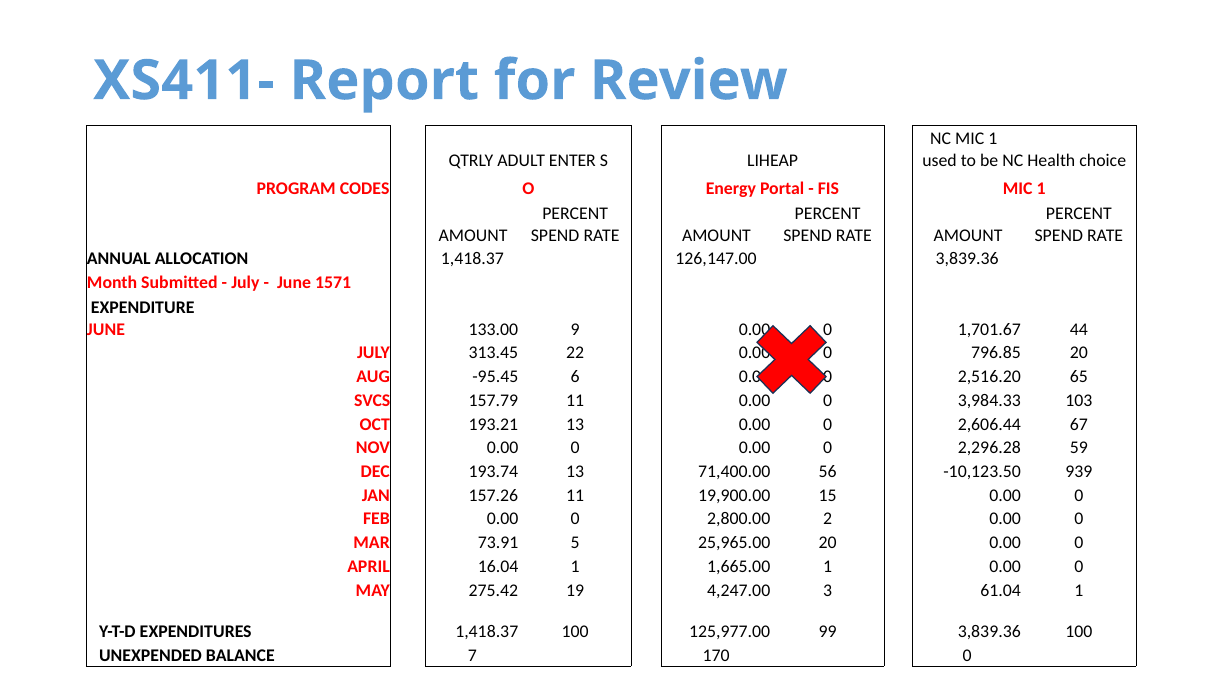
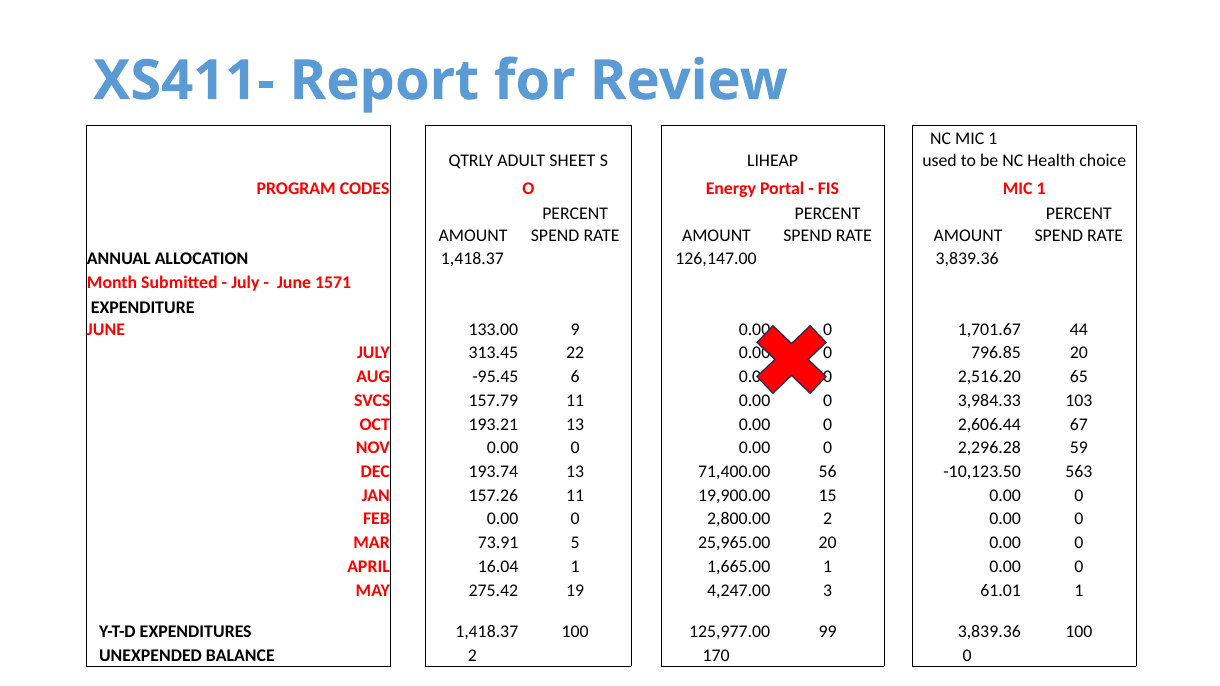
ENTER: ENTER -> SHEET
939: 939 -> 563
61.04: 61.04 -> 61.01
BALANCE 7: 7 -> 2
